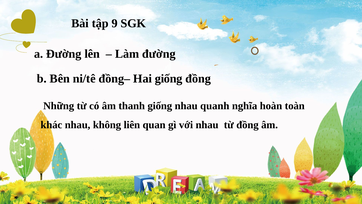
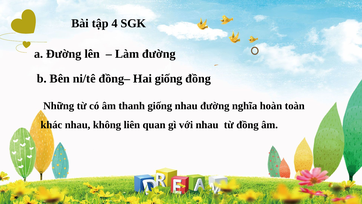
9: 9 -> 4
nhau quanh: quanh -> đường
